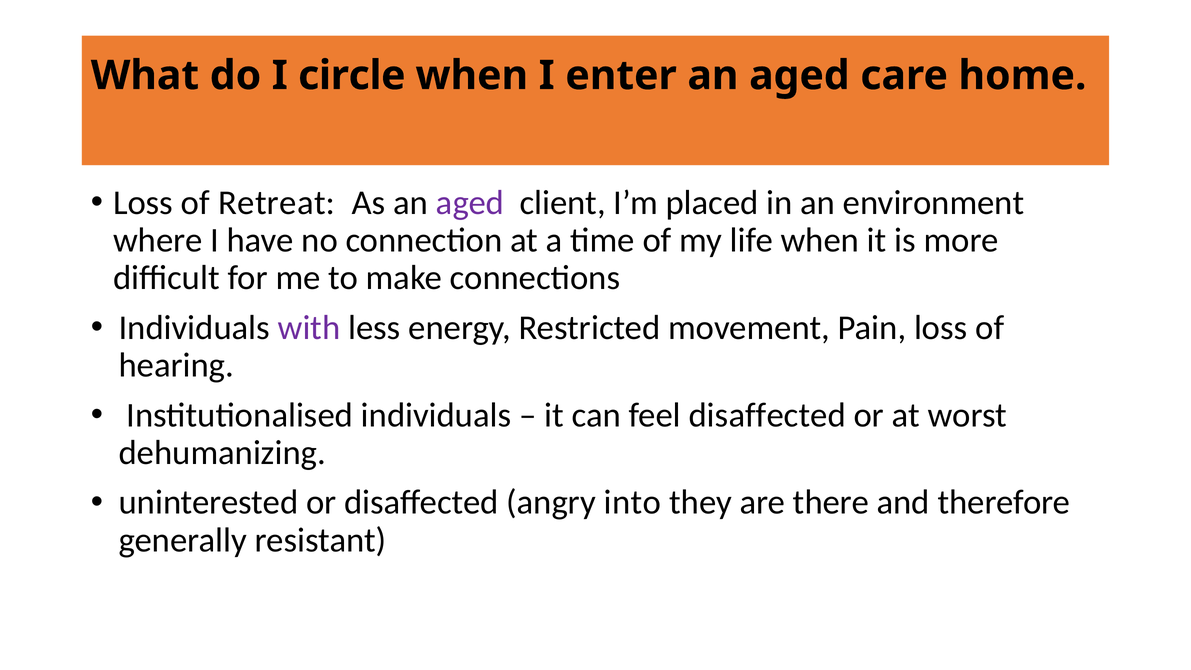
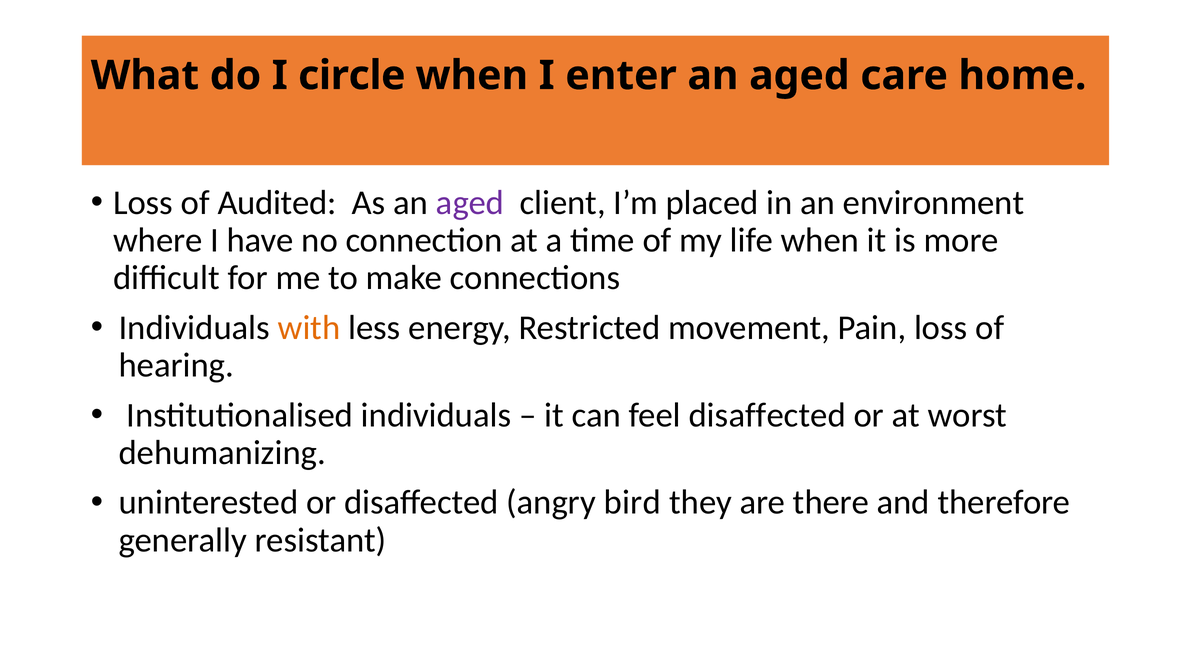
Retreat: Retreat -> Audited
with colour: purple -> orange
into: into -> bird
